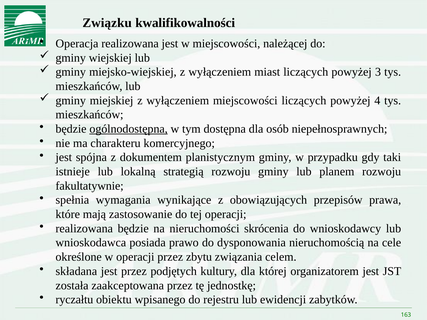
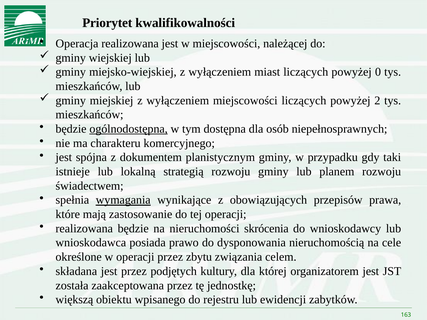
Związku: Związku -> Priorytet
3: 3 -> 0
4: 4 -> 2
fakultatywnie: fakultatywnie -> świadectwem
wymagania underline: none -> present
ryczałtu: ryczałtu -> większą
